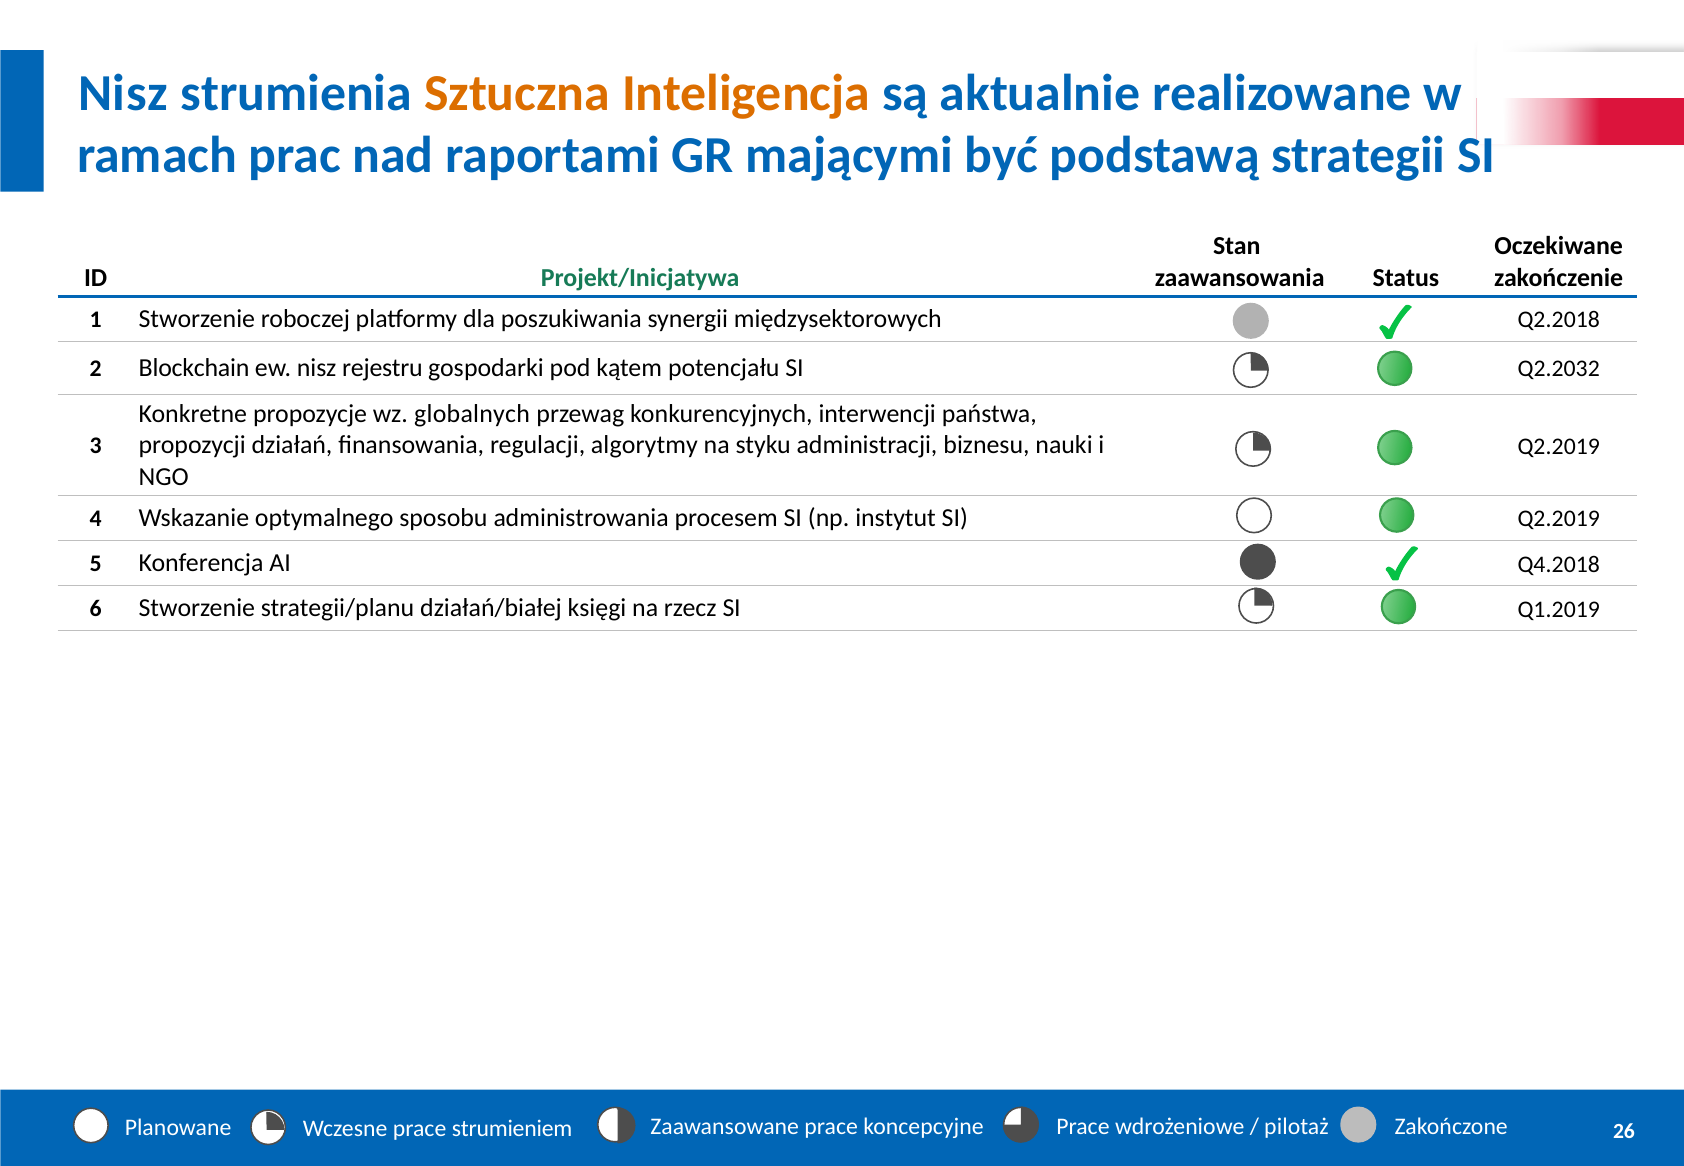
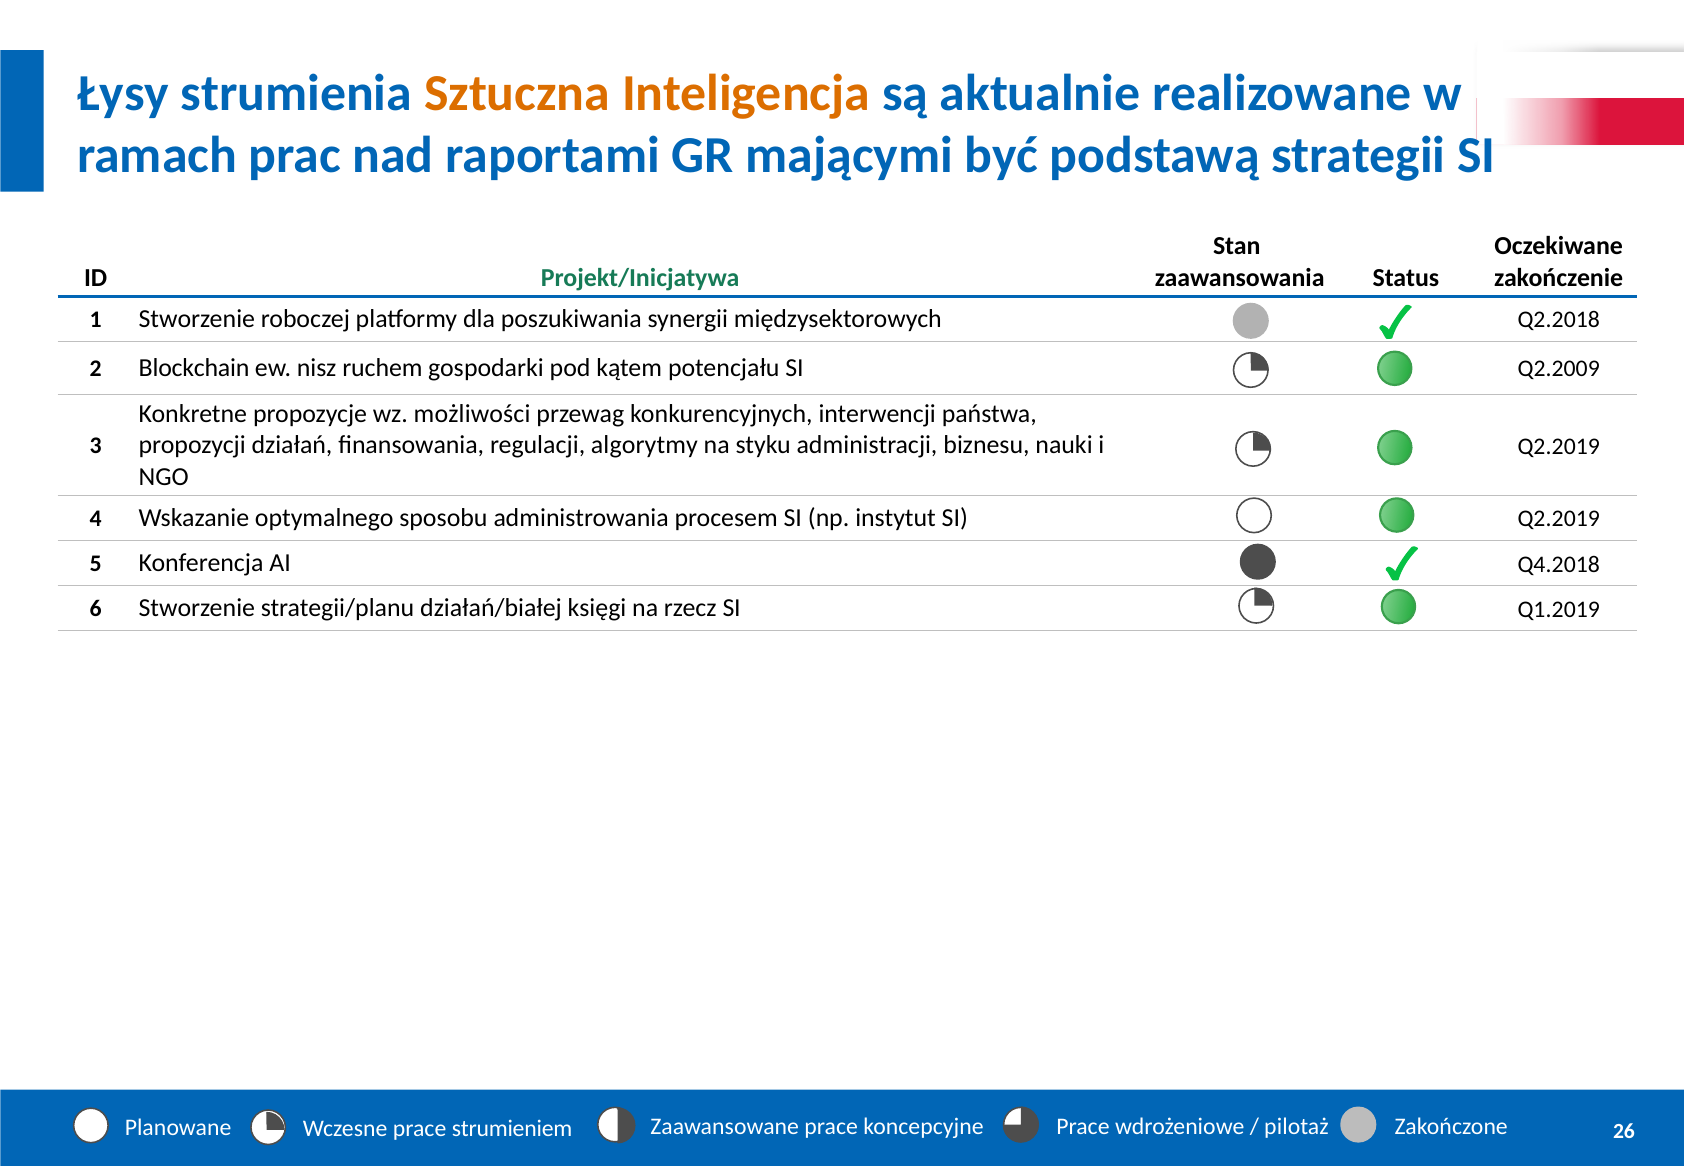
Nisz at (123, 93): Nisz -> Łysy
rejestru: rejestru -> ruchem
Q2.2032: Q2.2032 -> Q2.2009
globalnych: globalnych -> możliwości
